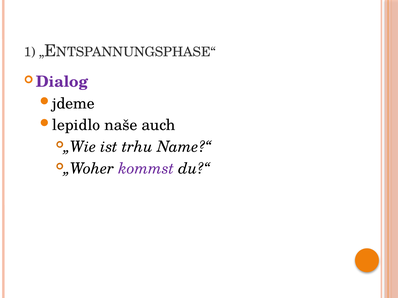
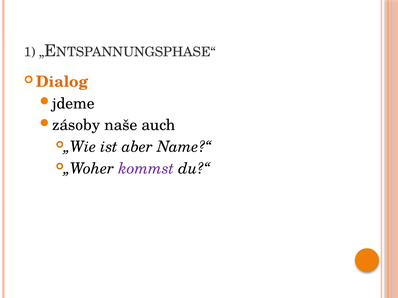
Dialog colour: purple -> orange
lepidlo: lepidlo -> zásoby
trhu: trhu -> aber
